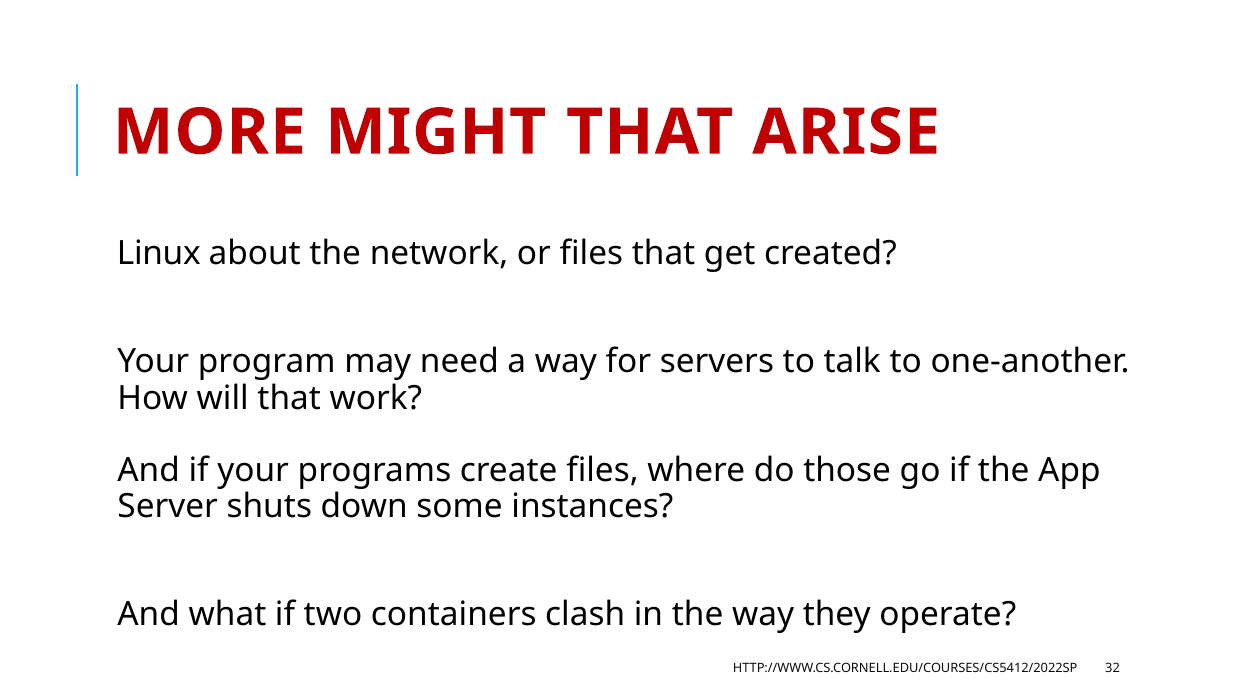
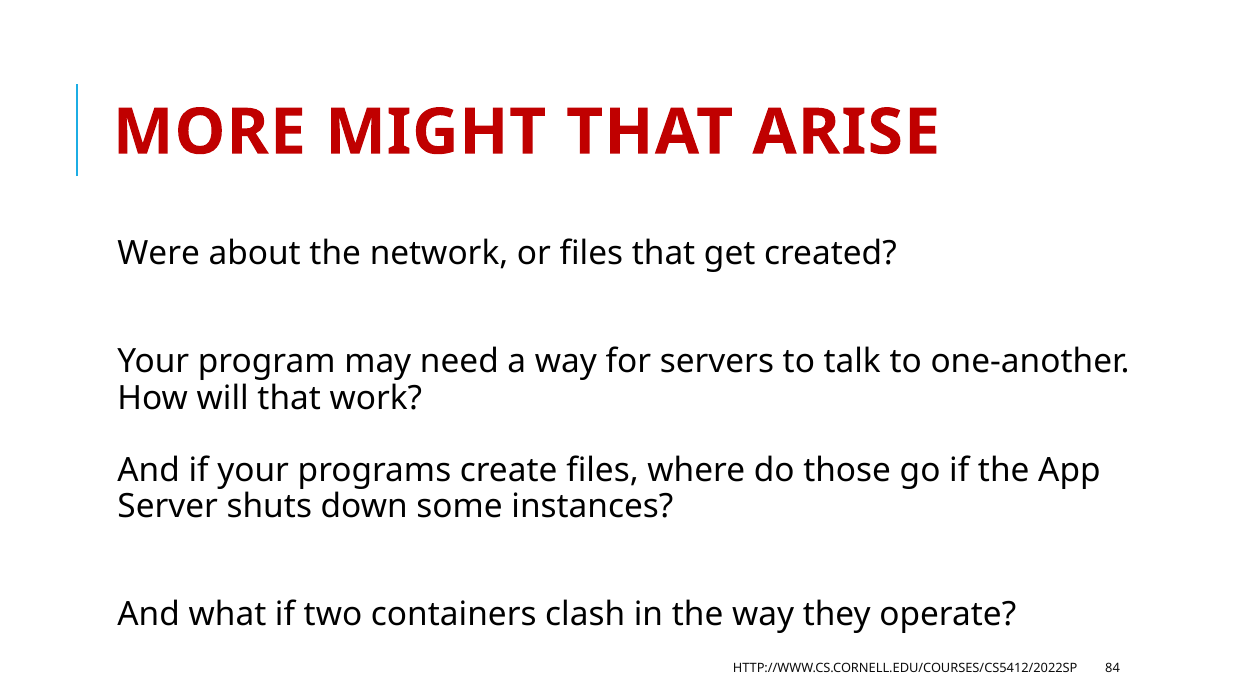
Linux: Linux -> Were
32: 32 -> 84
